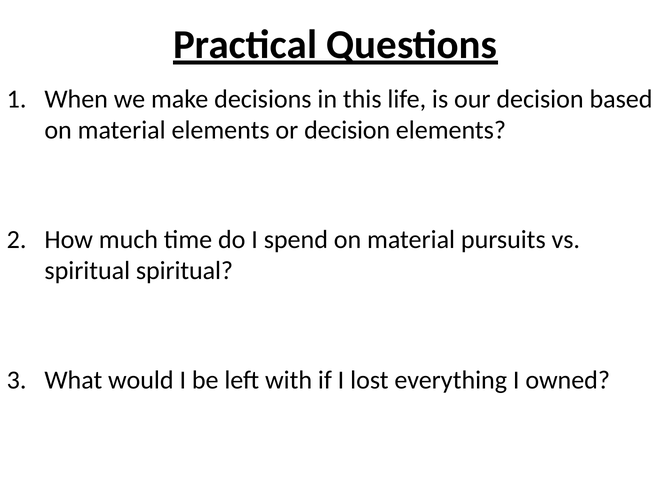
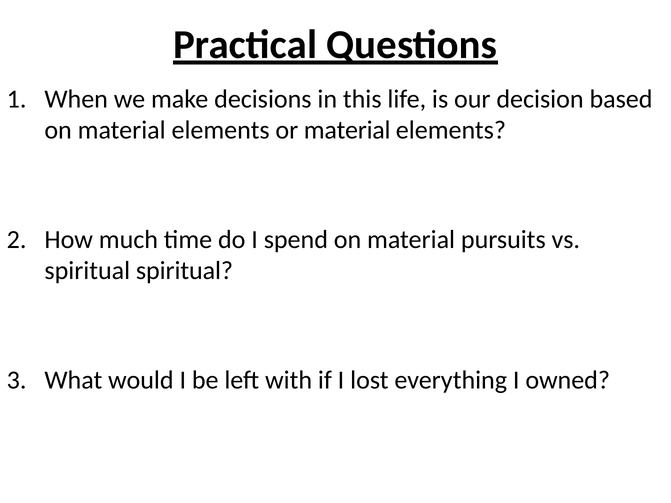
or decision: decision -> material
